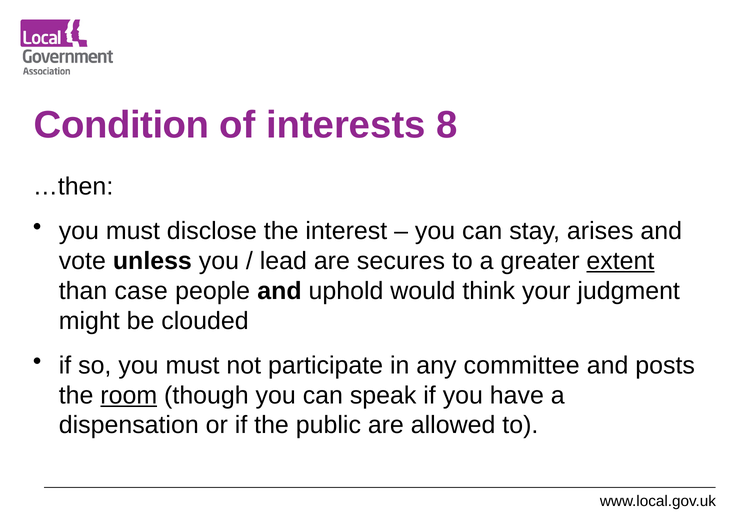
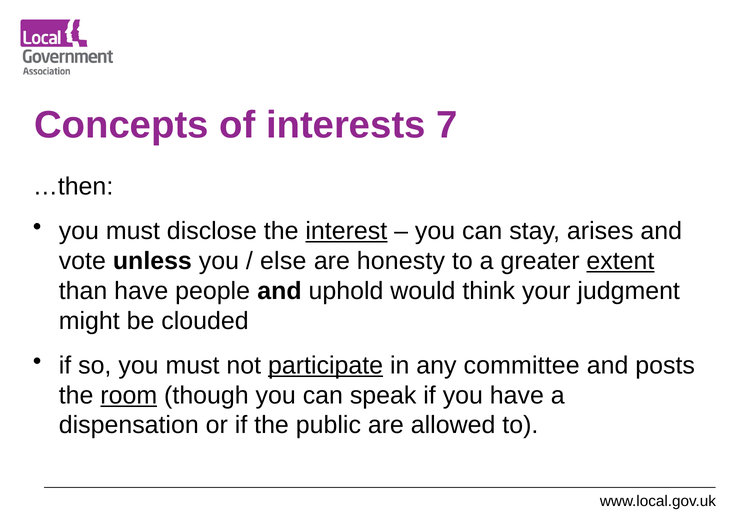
Condition: Condition -> Concepts
8: 8 -> 7
interest underline: none -> present
lead: lead -> else
secures: secures -> honesty
than case: case -> have
participate underline: none -> present
